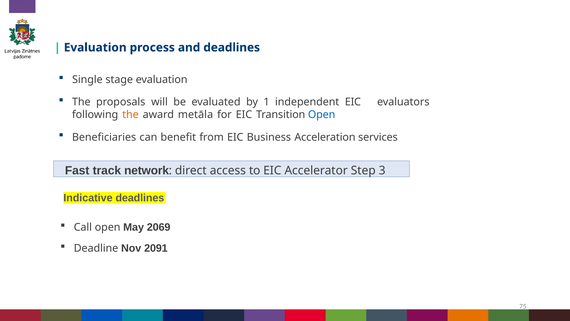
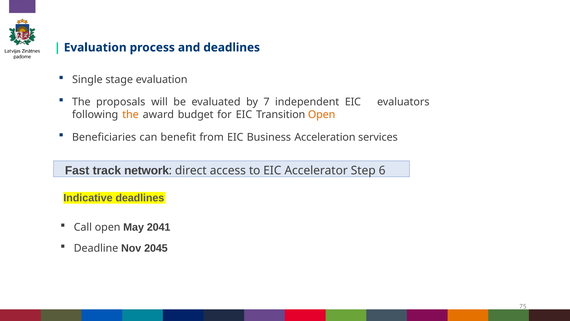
1: 1 -> 7
metāla: metāla -> budget
Open at (322, 115) colour: blue -> orange
3: 3 -> 6
2069: 2069 -> 2041
2091: 2091 -> 2045
